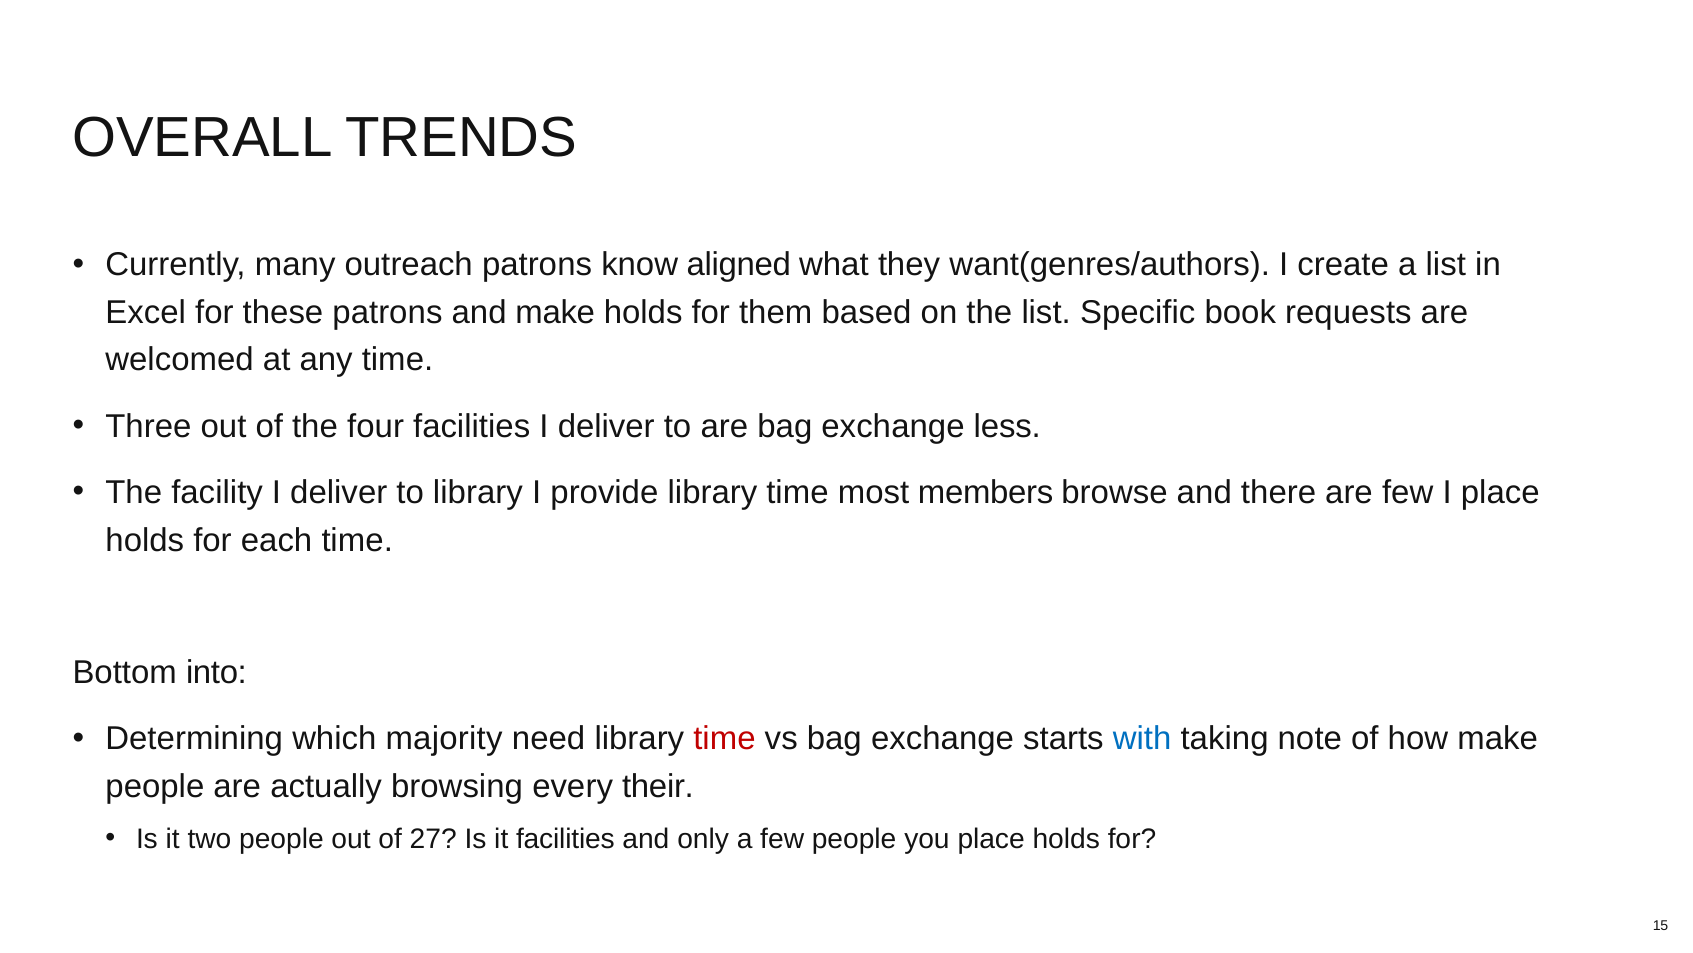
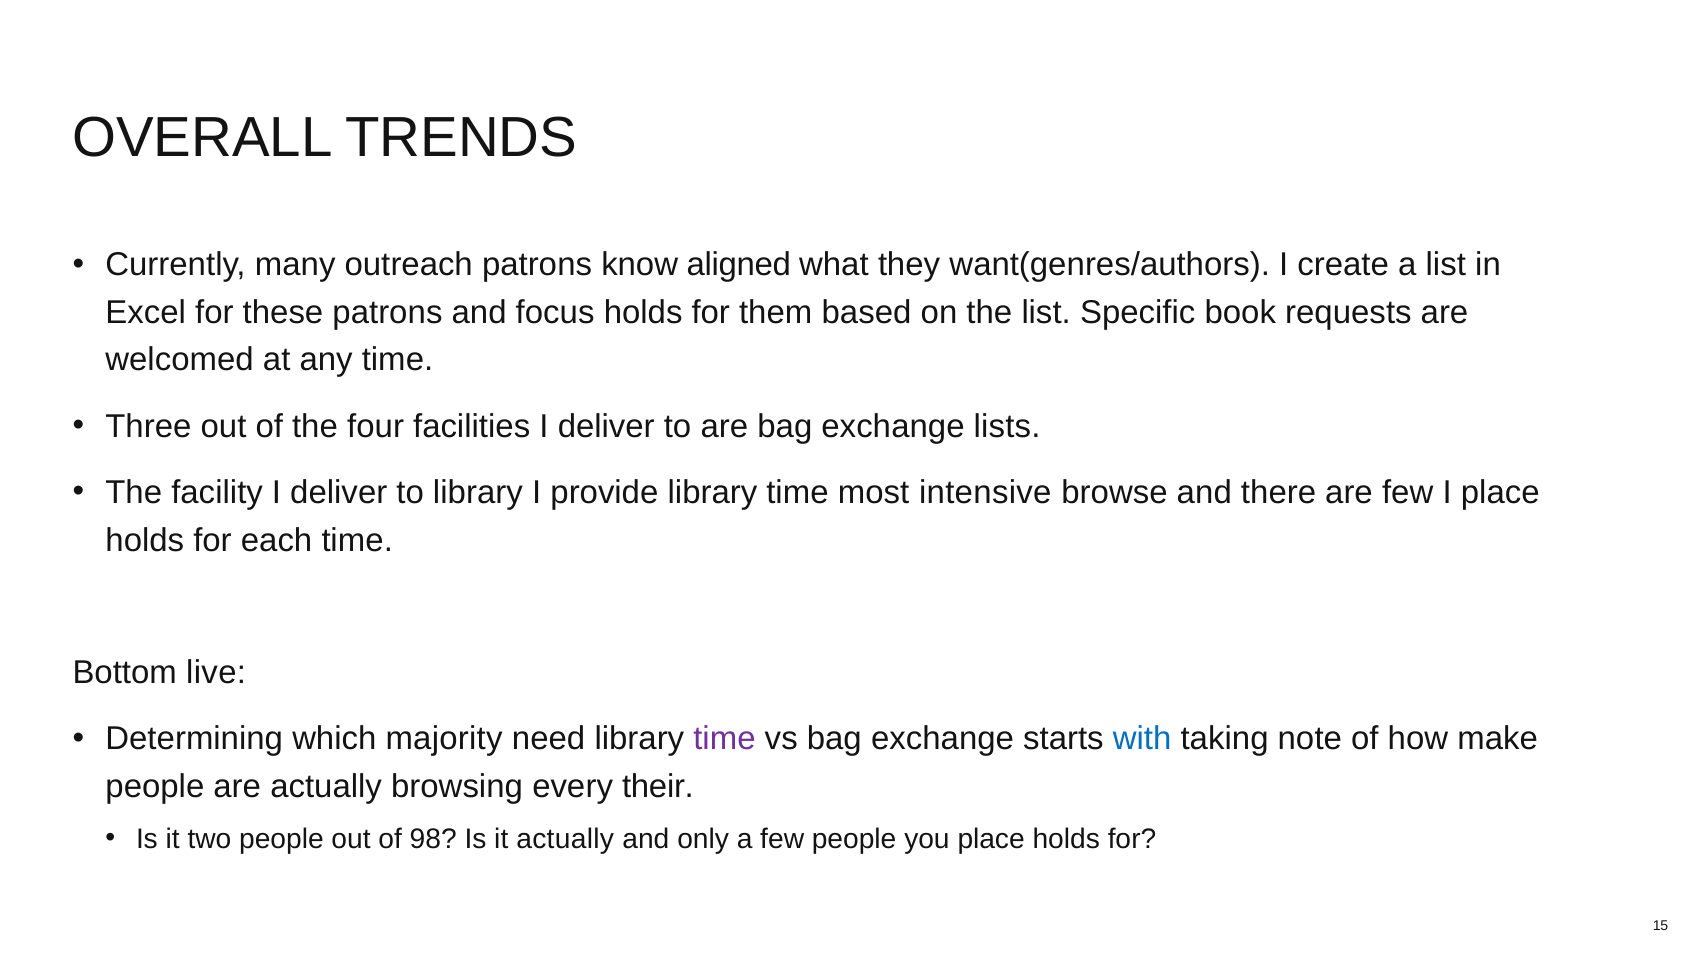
and make: make -> focus
less: less -> lists
members: members -> intensive
into: into -> live
time at (724, 739) colour: red -> purple
27: 27 -> 98
it facilities: facilities -> actually
